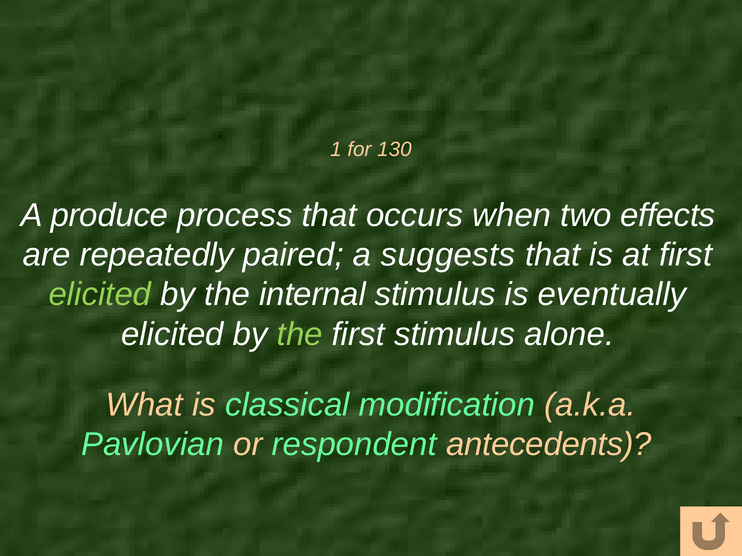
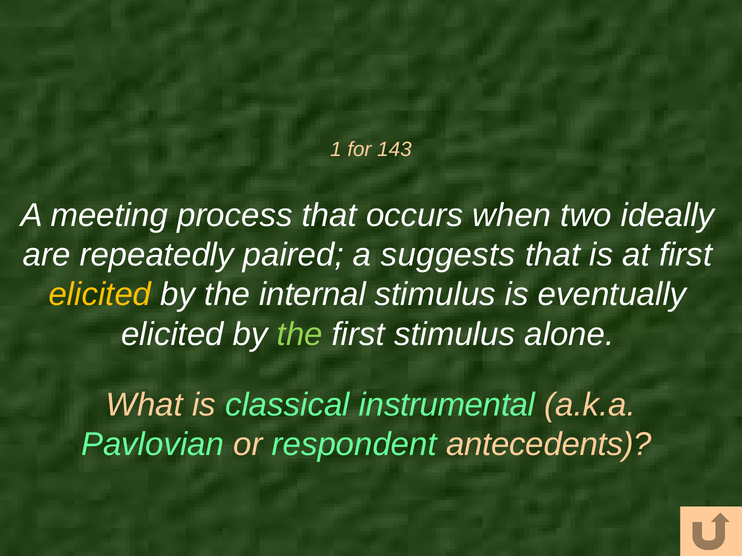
130: 130 -> 143
produce: produce -> meeting
effects: effects -> ideally
elicited at (100, 295) colour: light green -> yellow
modification: modification -> instrumental
